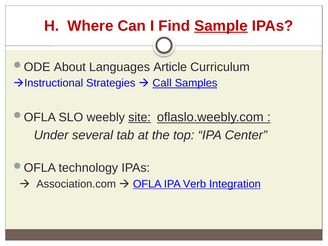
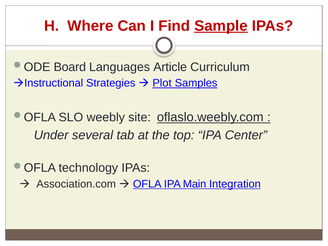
About: About -> Board
Call: Call -> Plot
site underline: present -> none
Verb: Verb -> Main
